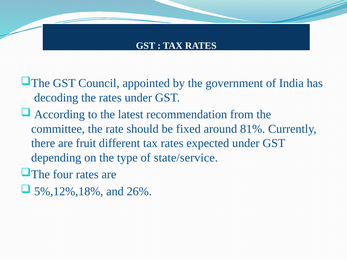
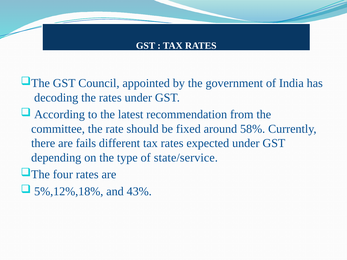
81%: 81% -> 58%
fruit: fruit -> fails
26%: 26% -> 43%
